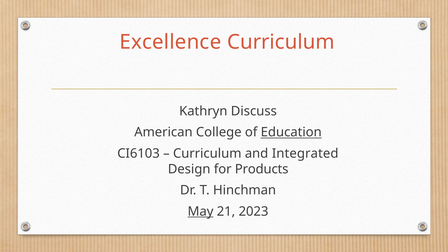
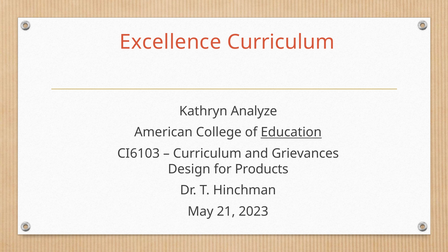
Discuss: Discuss -> Analyze
Integrated: Integrated -> Grievances
May underline: present -> none
